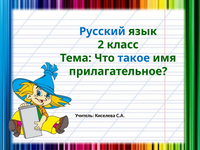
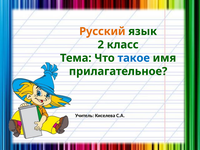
Русский colour: blue -> orange
